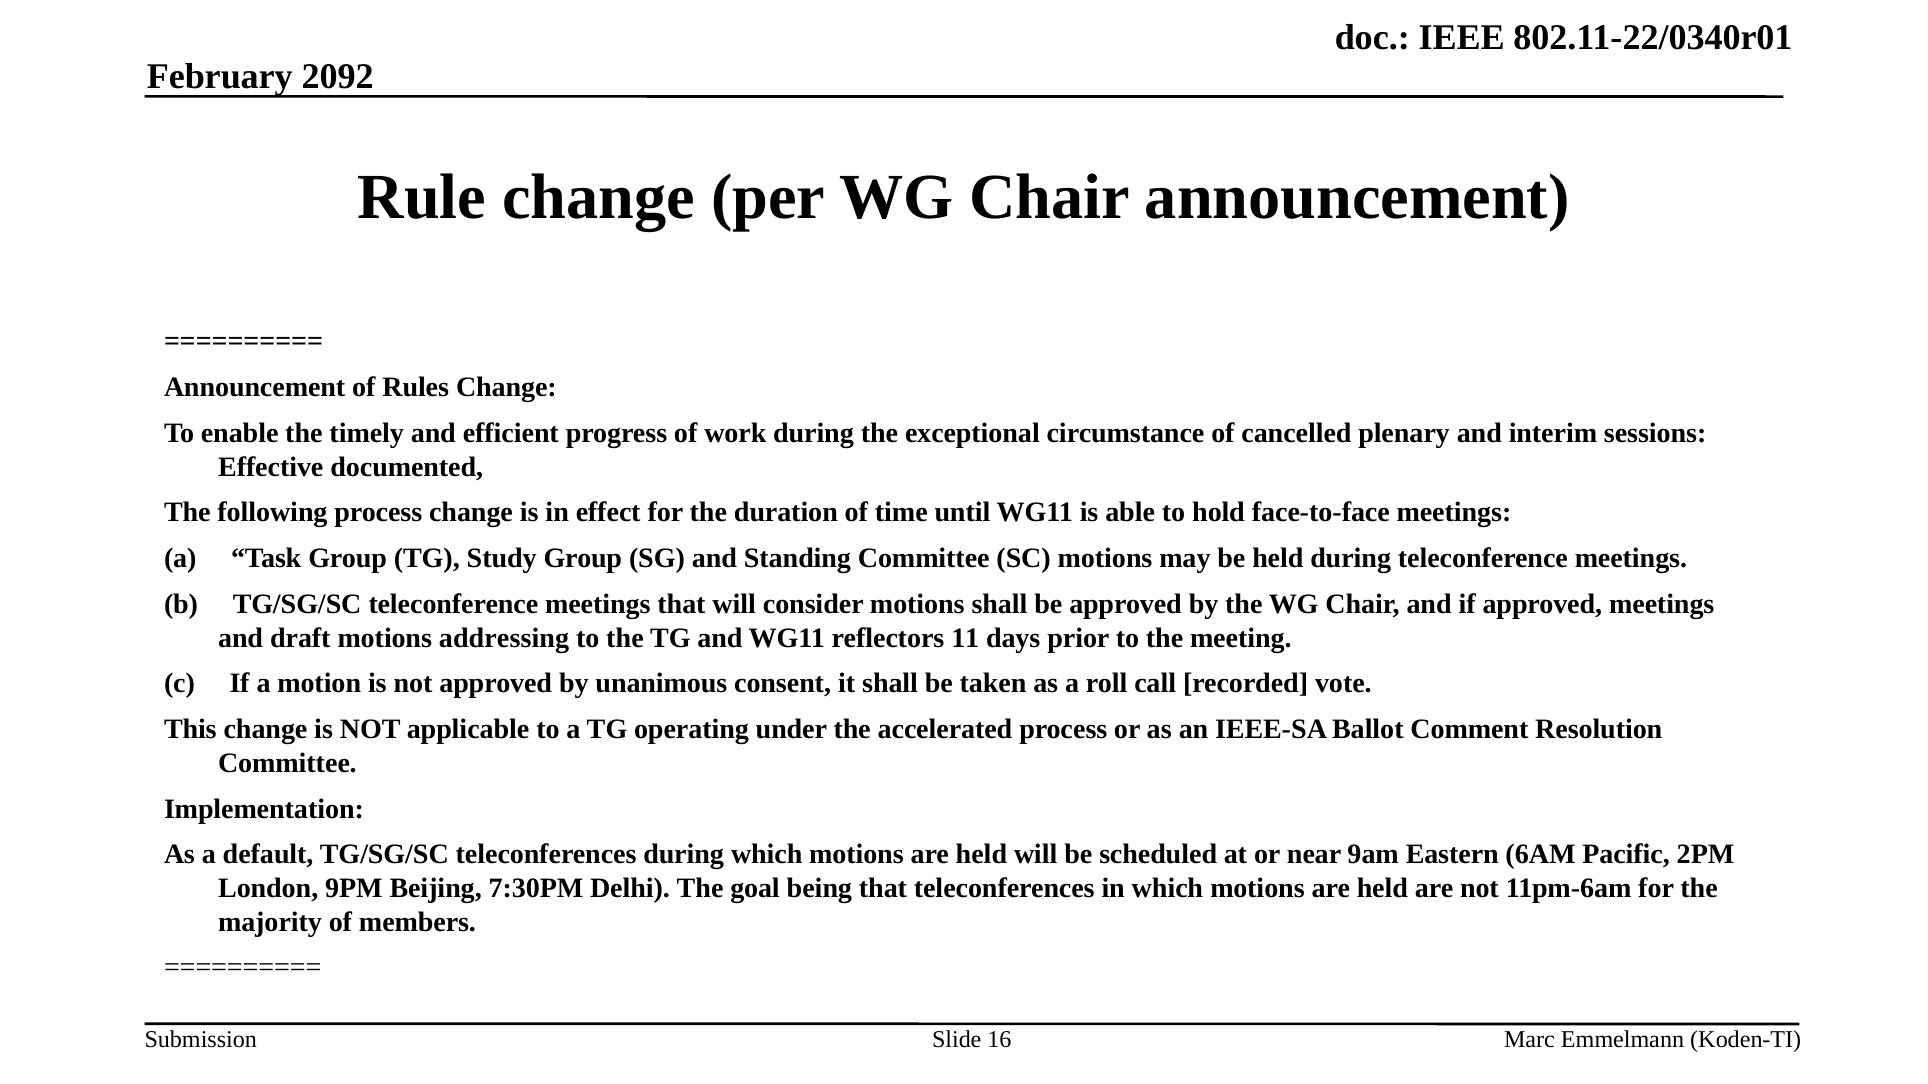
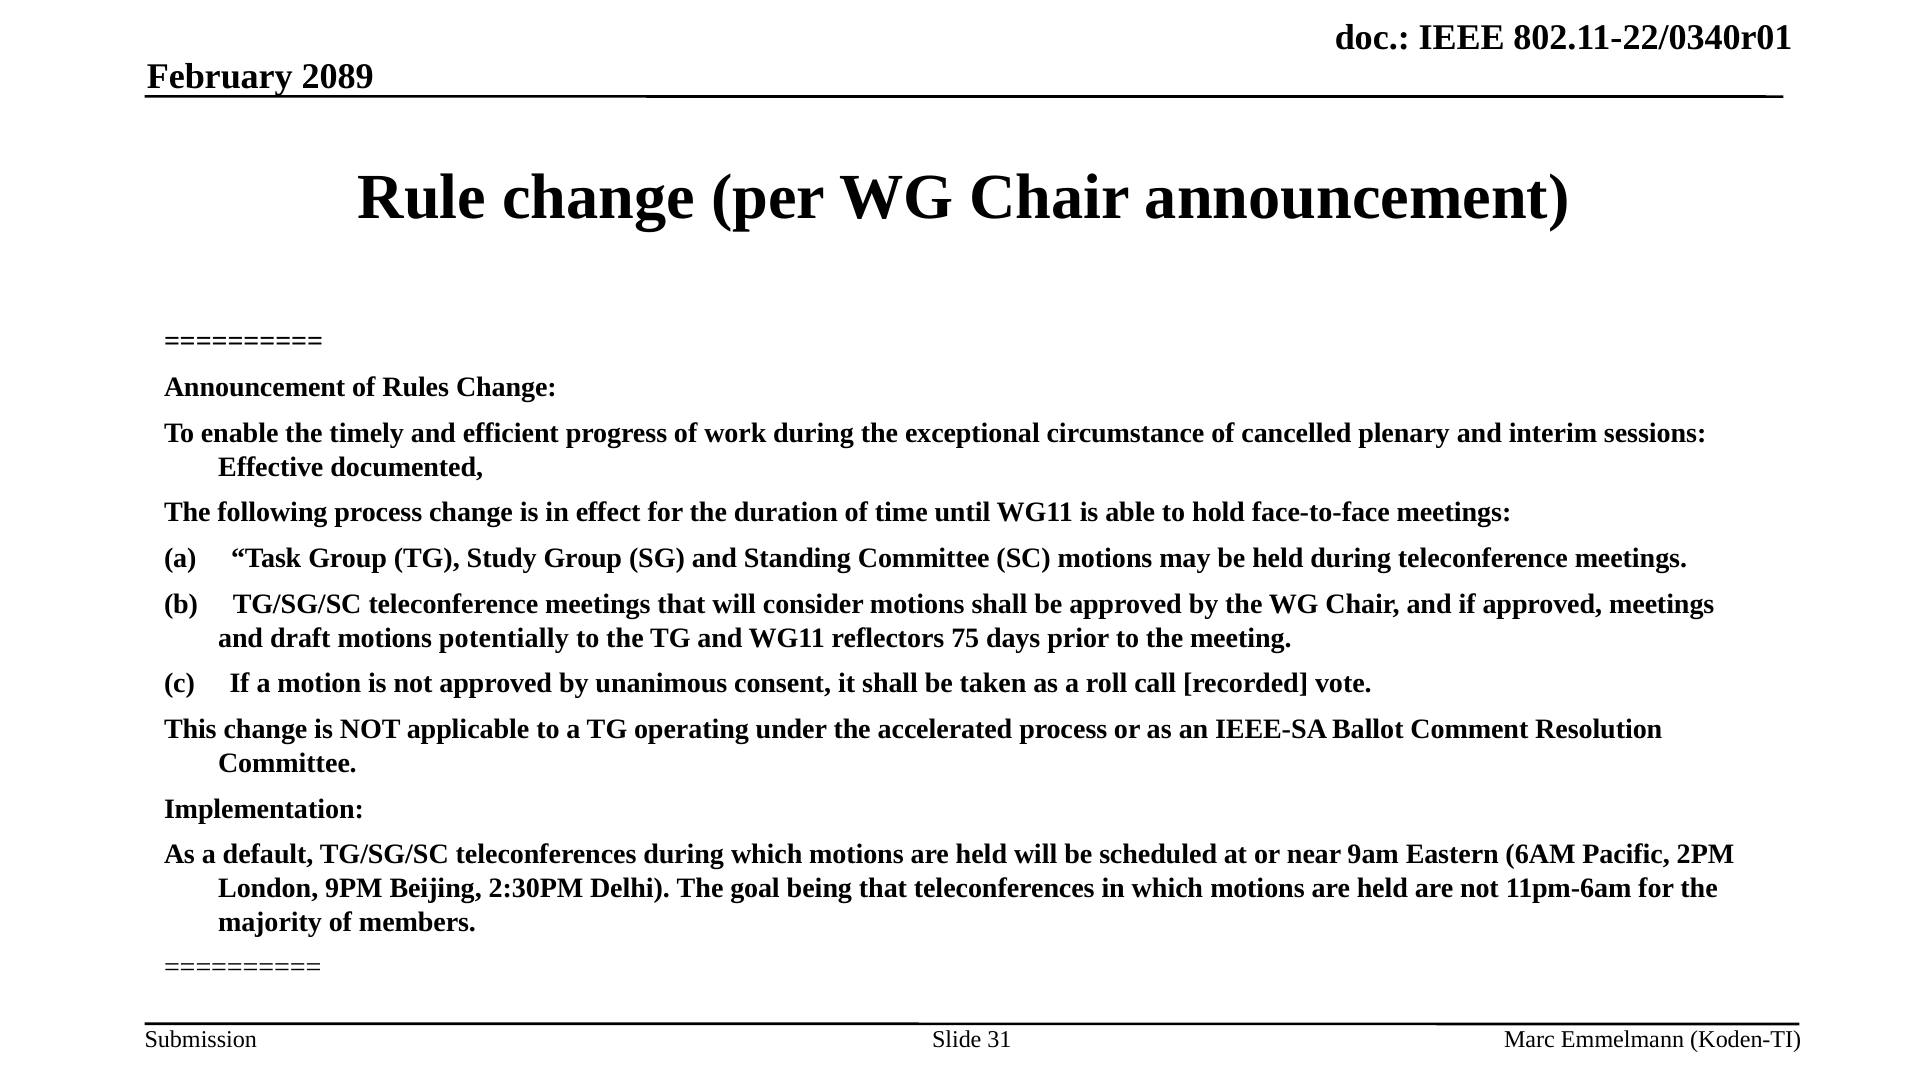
2092: 2092 -> 2089
addressing: addressing -> potentially
11: 11 -> 75
7:30PM: 7:30PM -> 2:30PM
16: 16 -> 31
